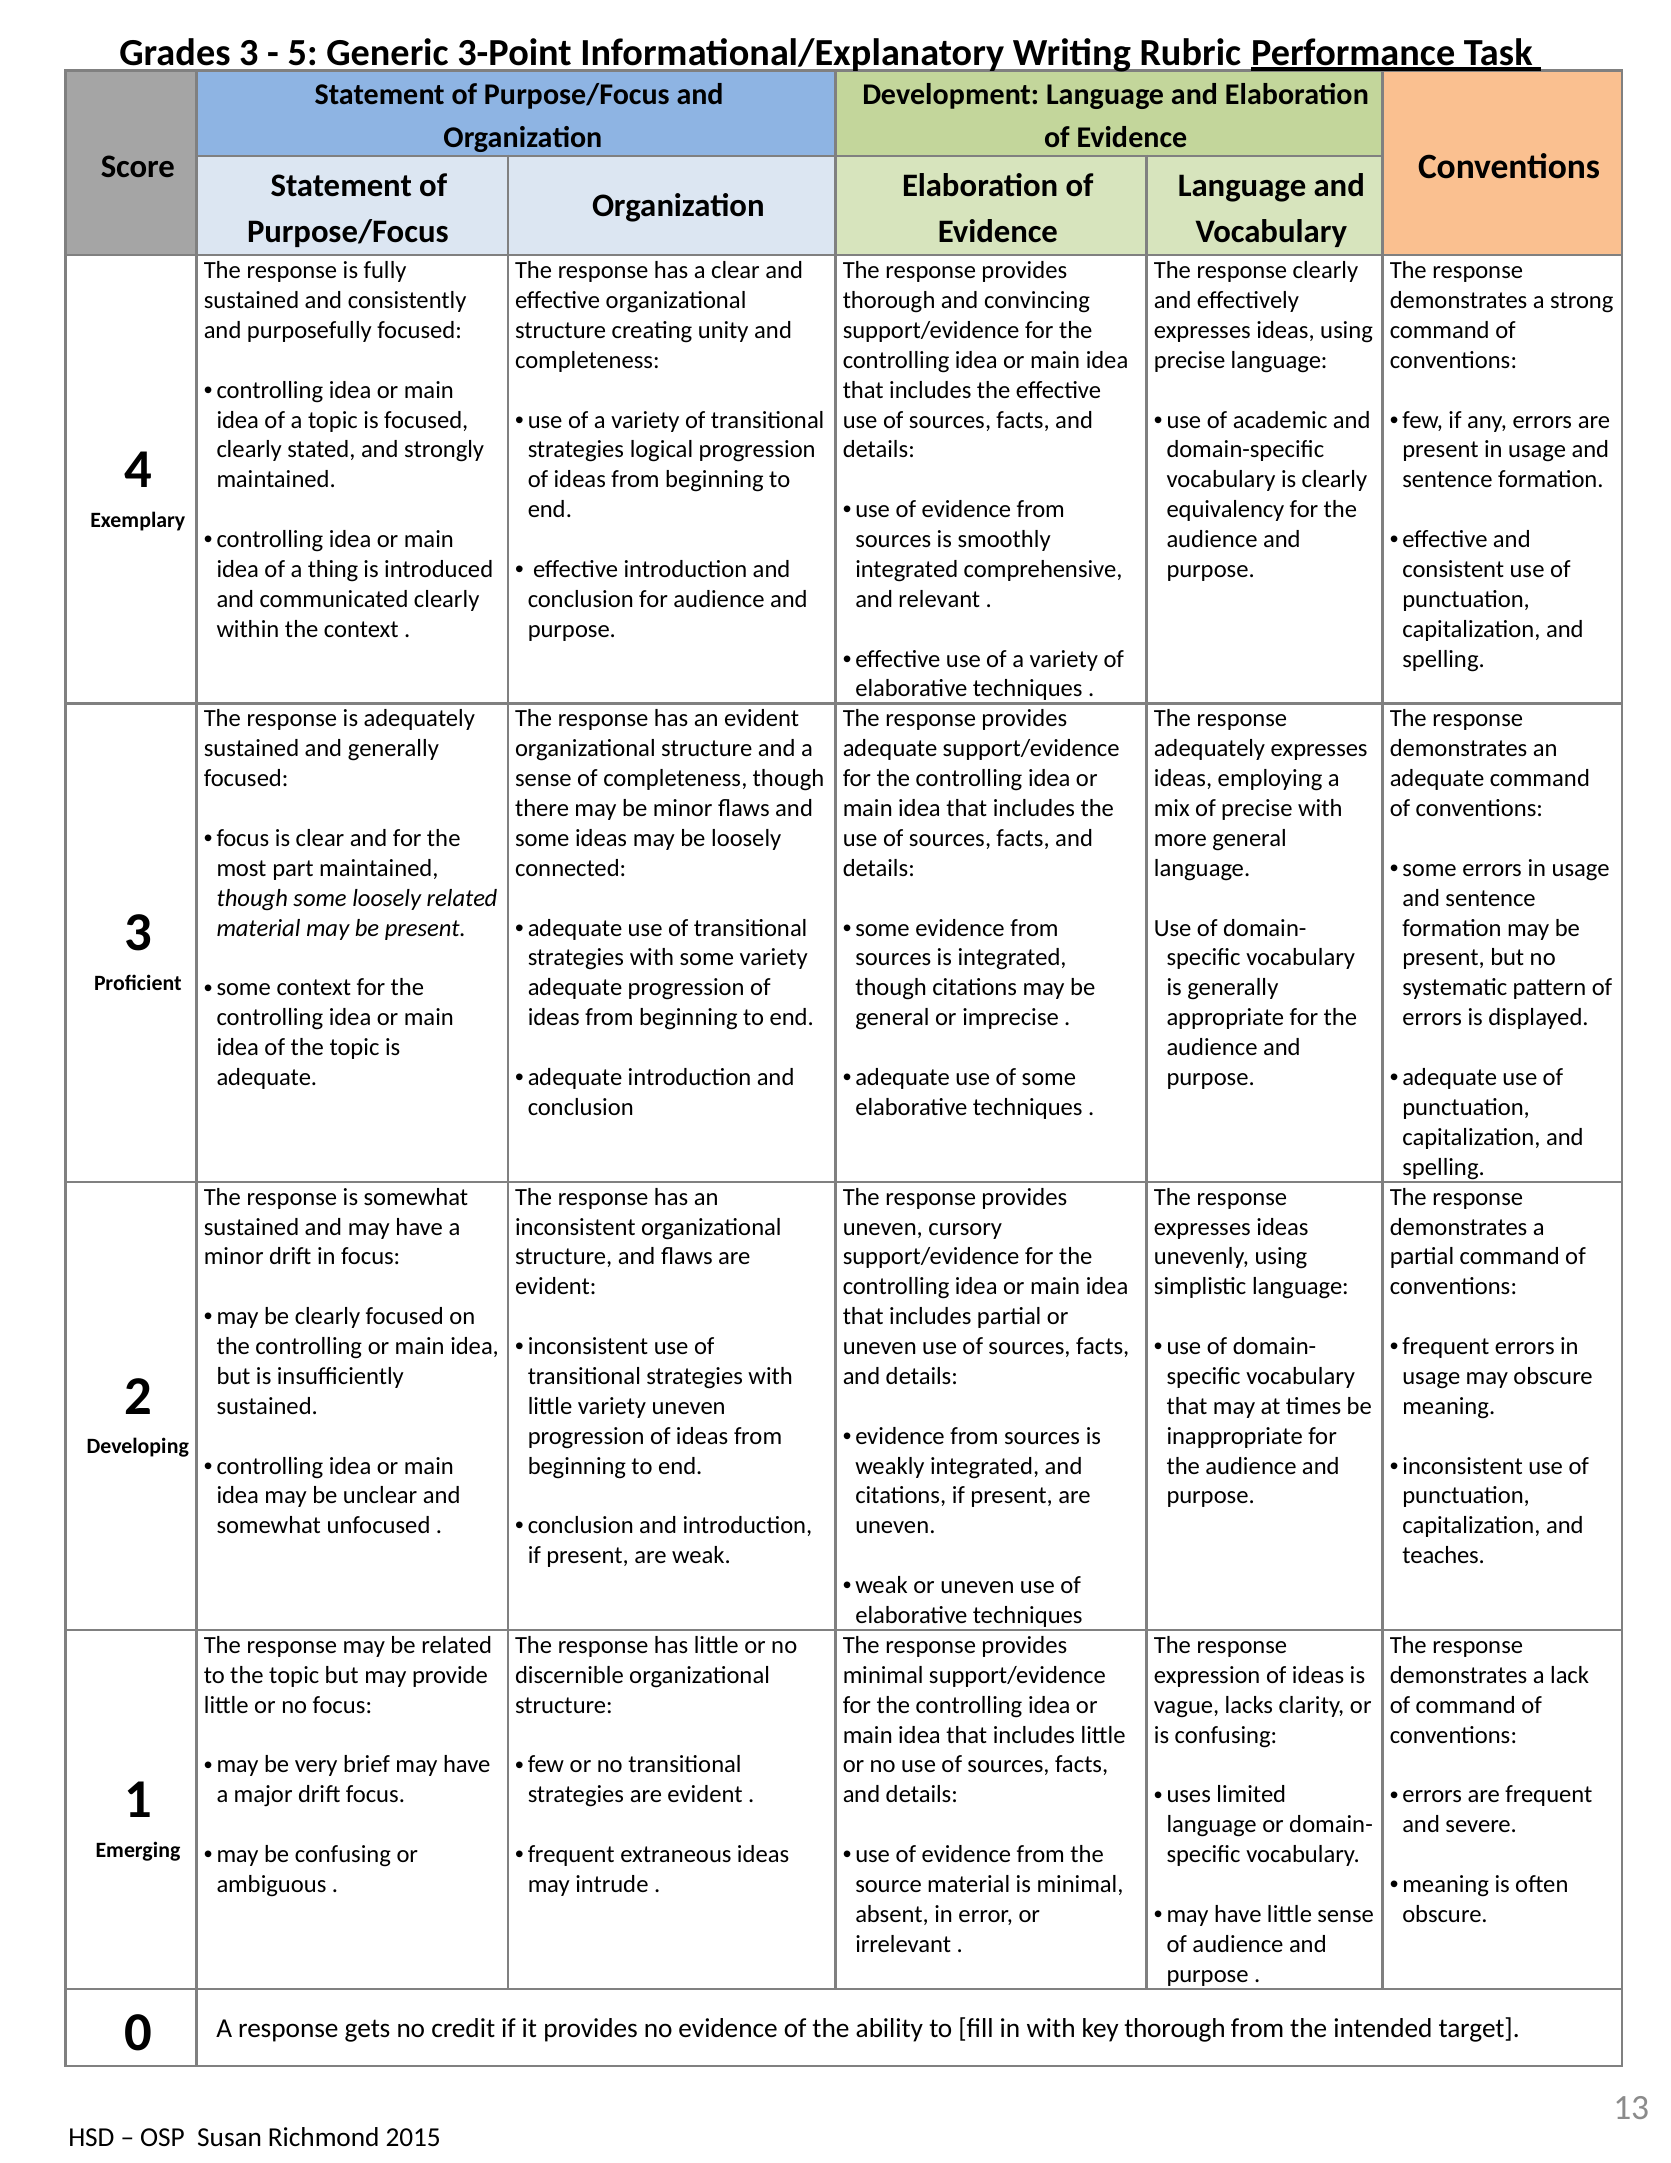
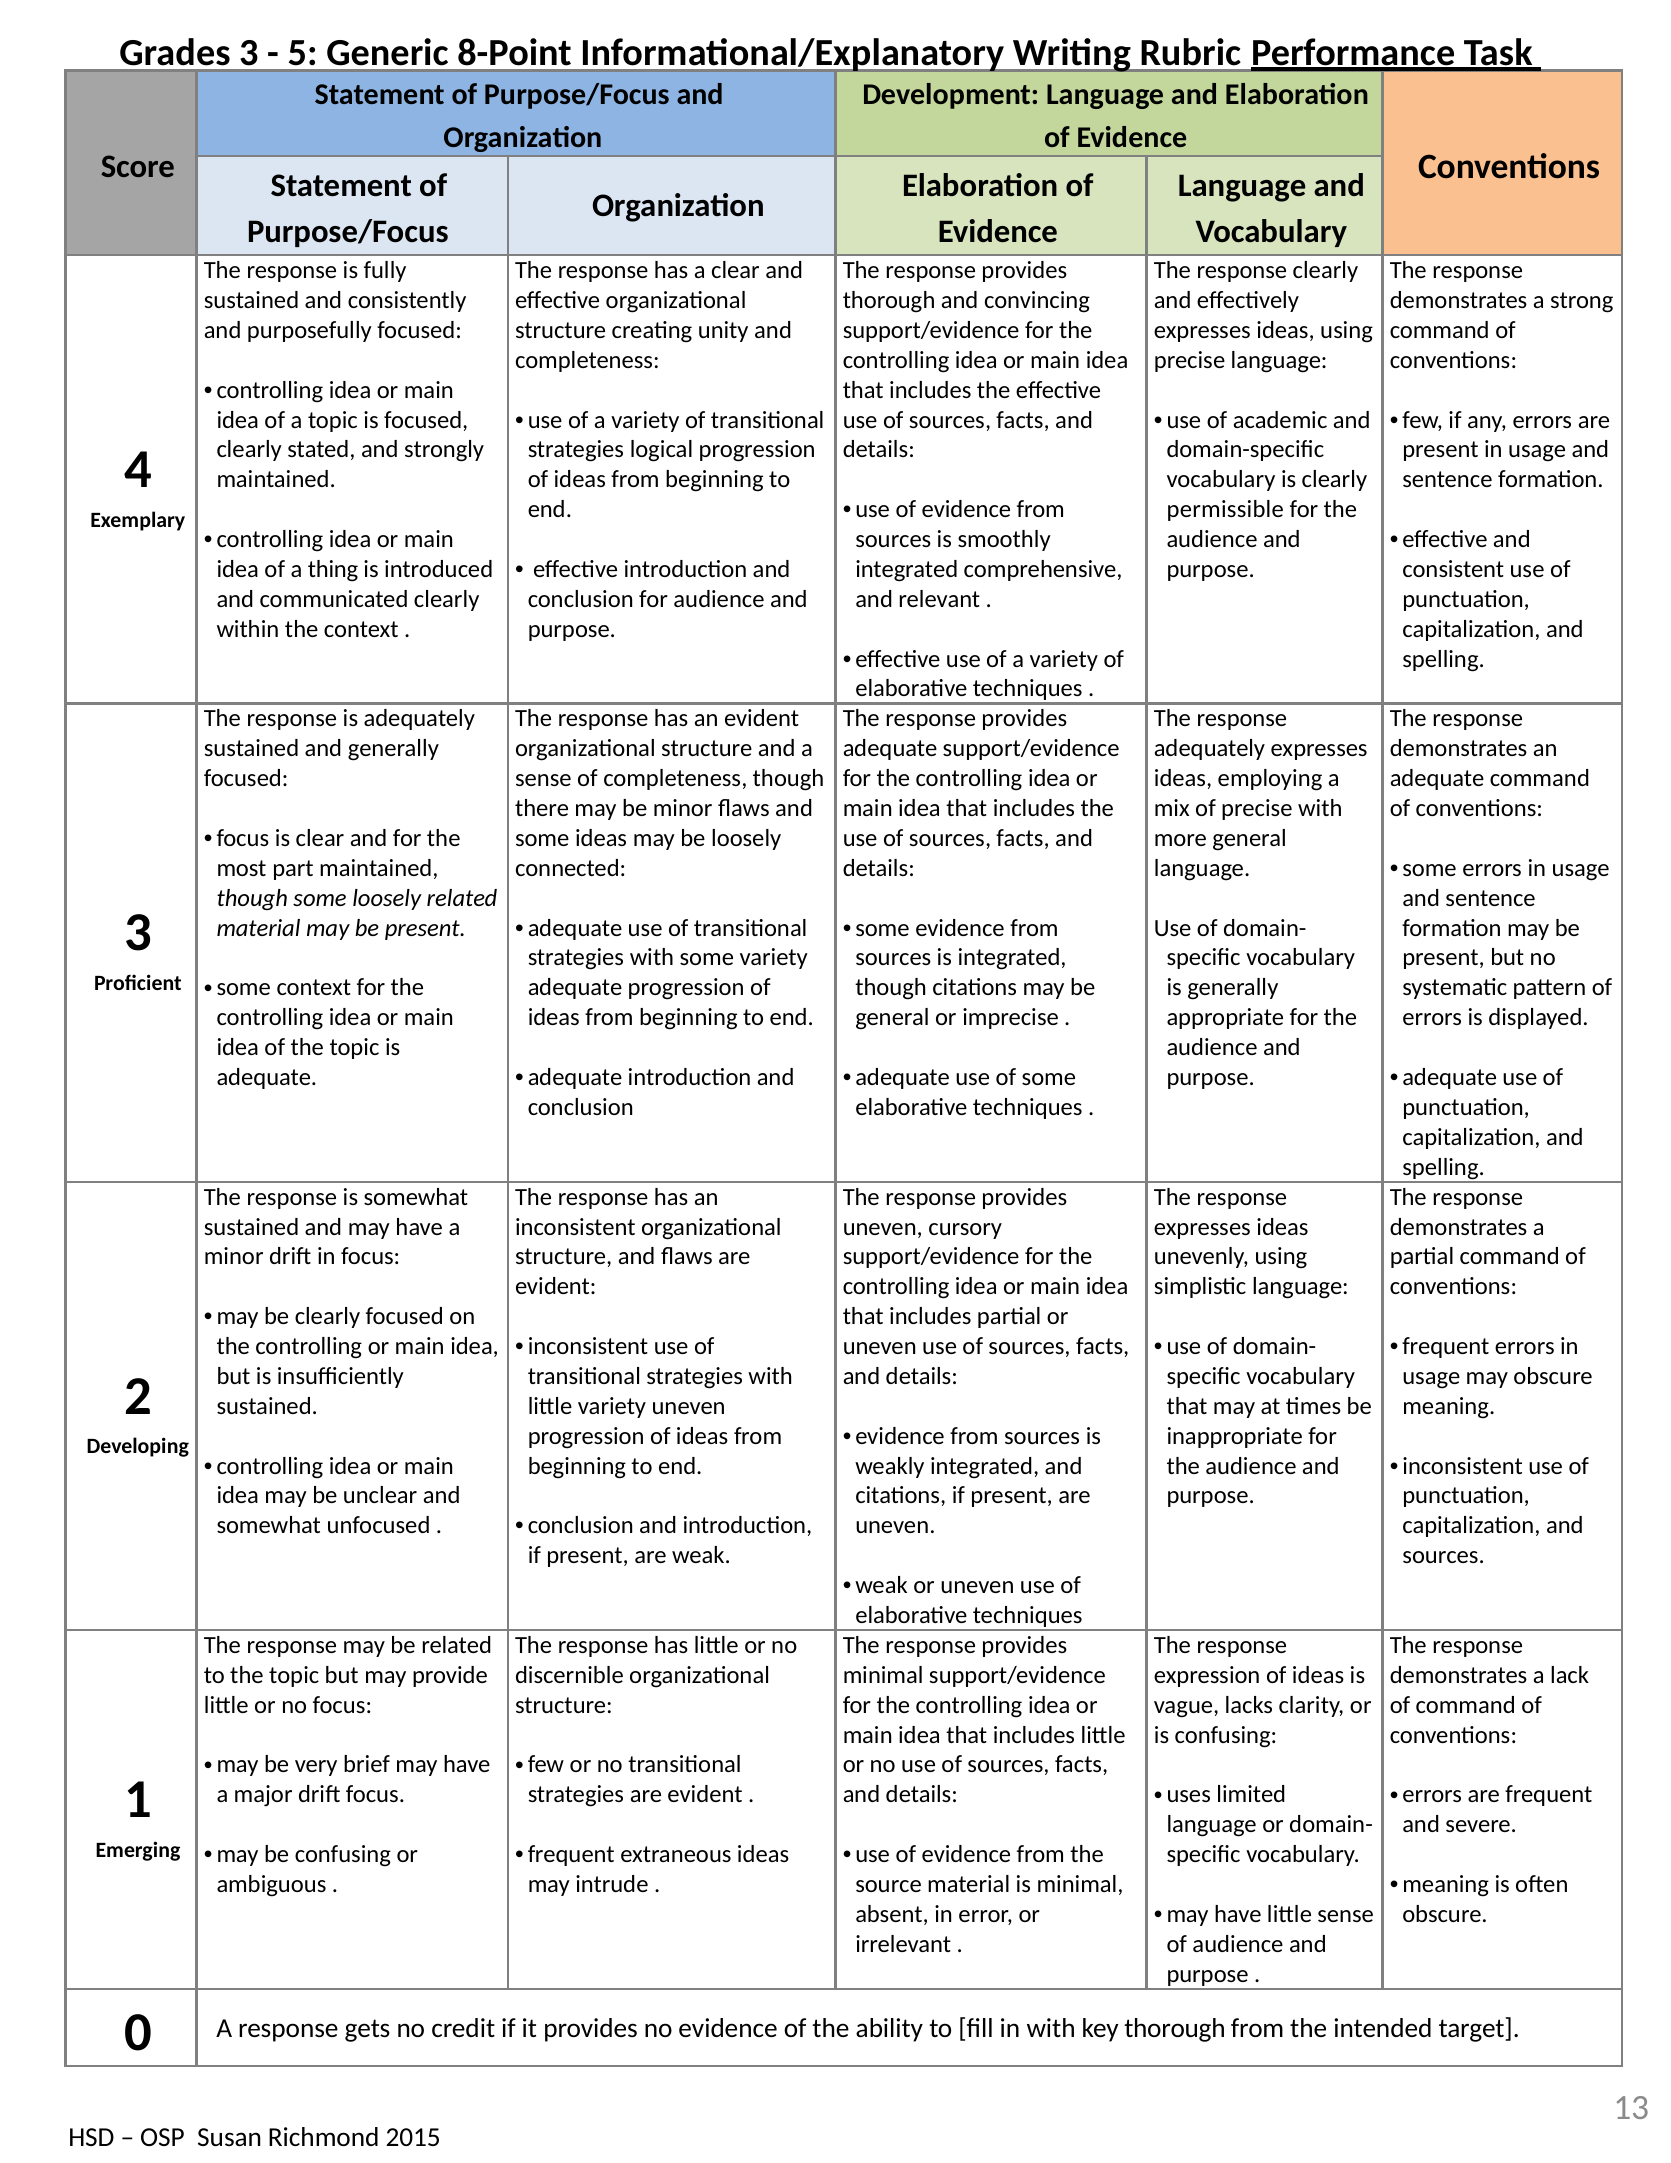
3-Point: 3-Point -> 8-Point
equivalency: equivalency -> permissible
teaches at (1444, 1555): teaches -> sources
